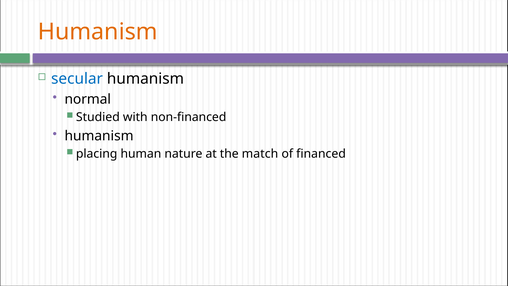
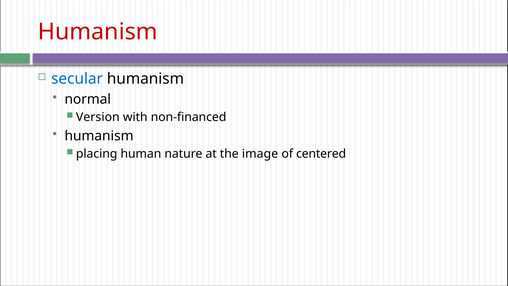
Humanism at (98, 32) colour: orange -> red
Studied: Studied -> Version
match: match -> image
financed: financed -> centered
